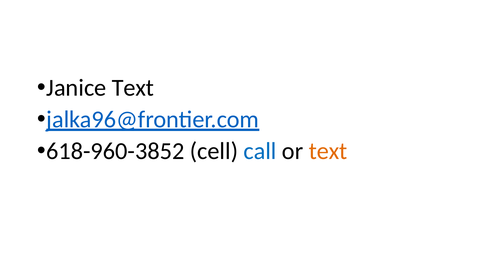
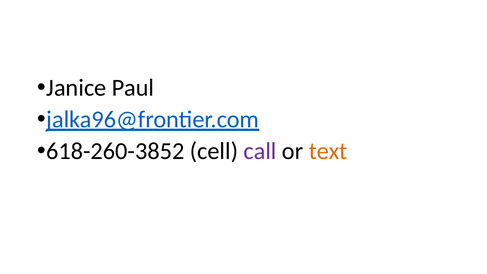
Janice Text: Text -> Paul
618-960-3852: 618-960-3852 -> 618-260-3852
call colour: blue -> purple
